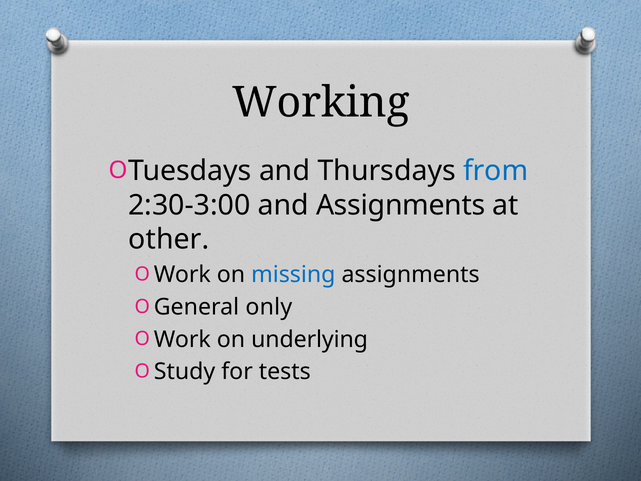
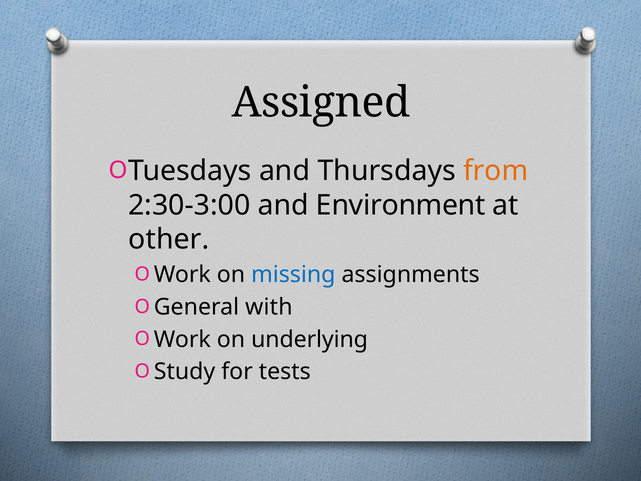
Working: Working -> Assigned
from colour: blue -> orange
and Assignments: Assignments -> Environment
only: only -> with
